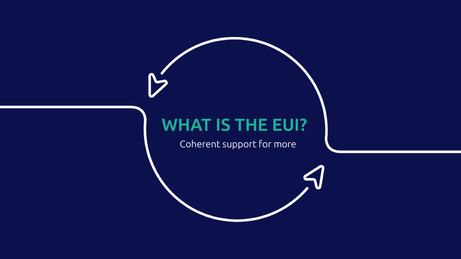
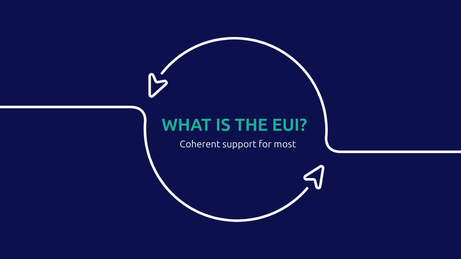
more: more -> most
